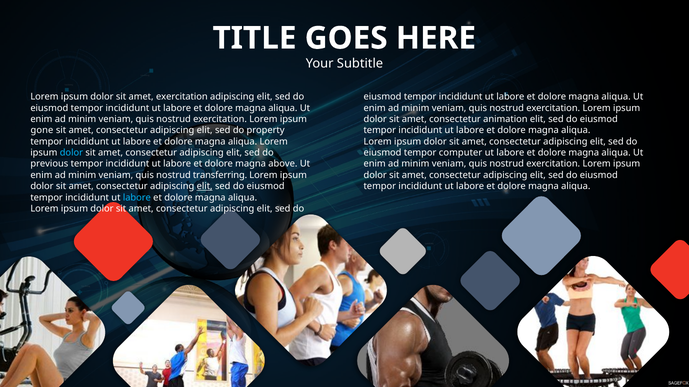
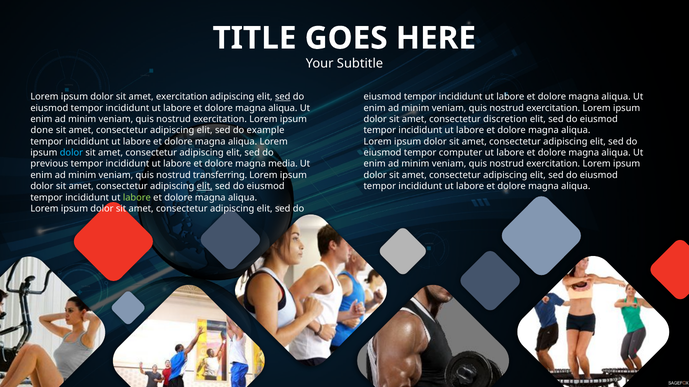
sed at (283, 97) underline: none -> present
animation: animation -> discretion
gone: gone -> done
property: property -> example
above: above -> media
labore at (137, 198) colour: light blue -> light green
